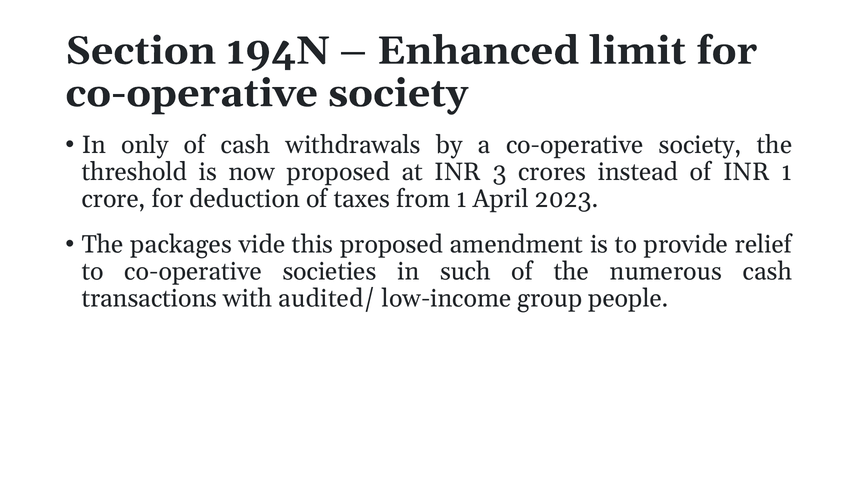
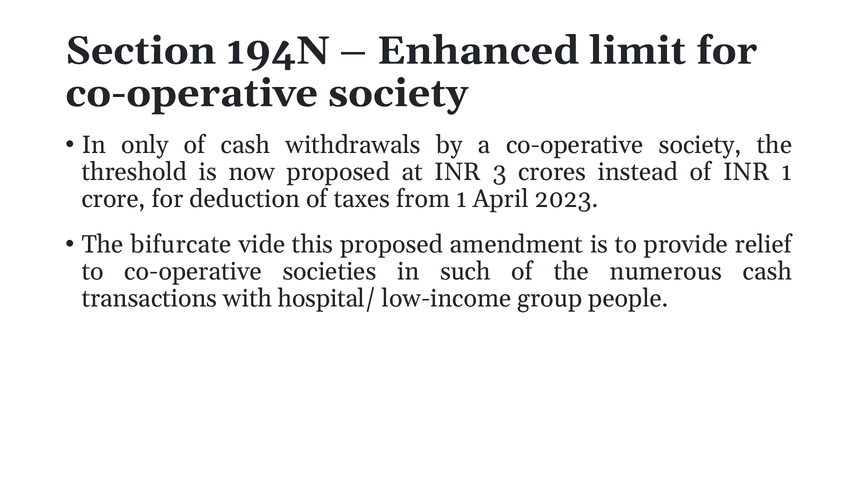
packages: packages -> bifurcate
audited/: audited/ -> hospital/
